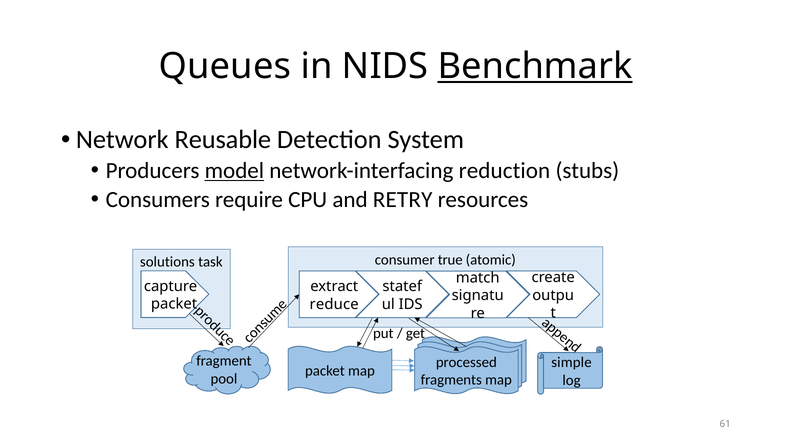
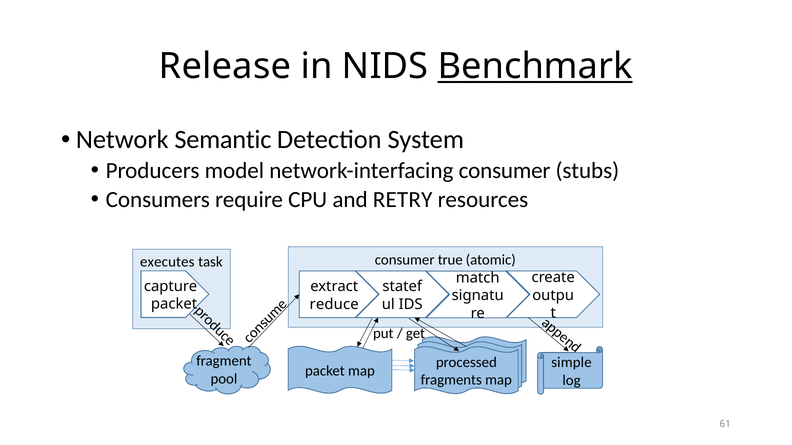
Queues: Queues -> Release
Reusable: Reusable -> Semantic
model underline: present -> none
network-interfacing reduction: reduction -> consumer
solutions: solutions -> executes
